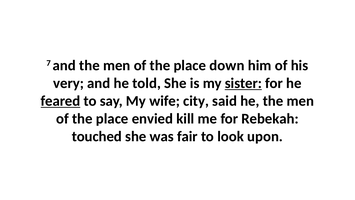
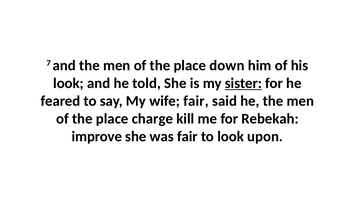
very at (69, 83): very -> look
feared underline: present -> none
wife city: city -> fair
envied: envied -> charge
touched: touched -> improve
